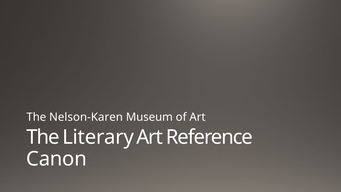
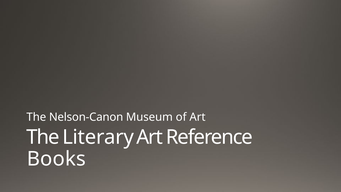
Nelson-Karen: Nelson-Karen -> Nelson-Canon
Canon: Canon -> Books
